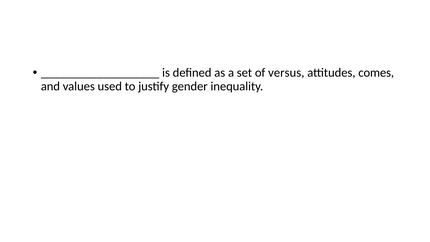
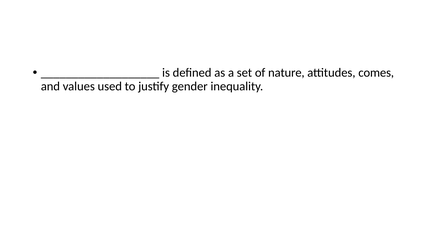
versus: versus -> nature
